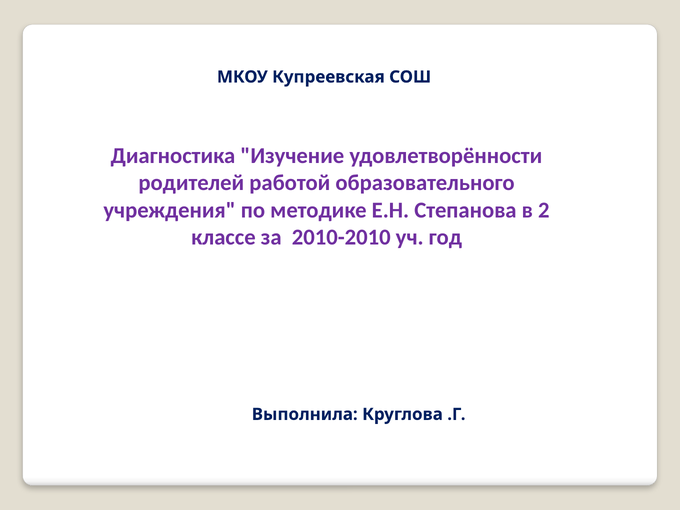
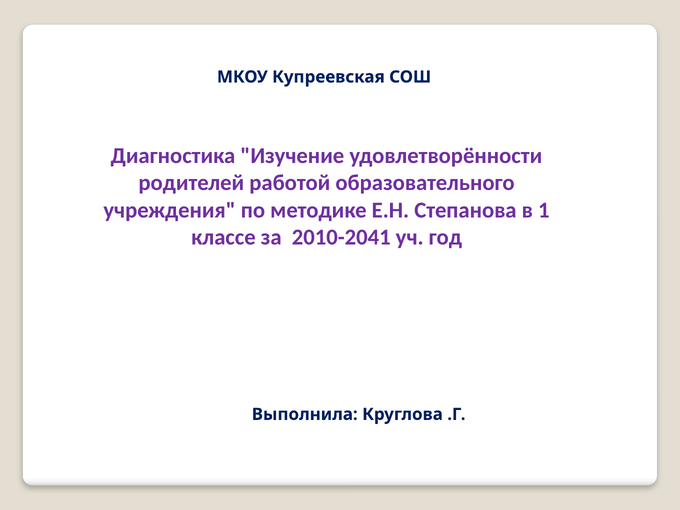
2: 2 -> 1
2010-2010: 2010-2010 -> 2010-2041
